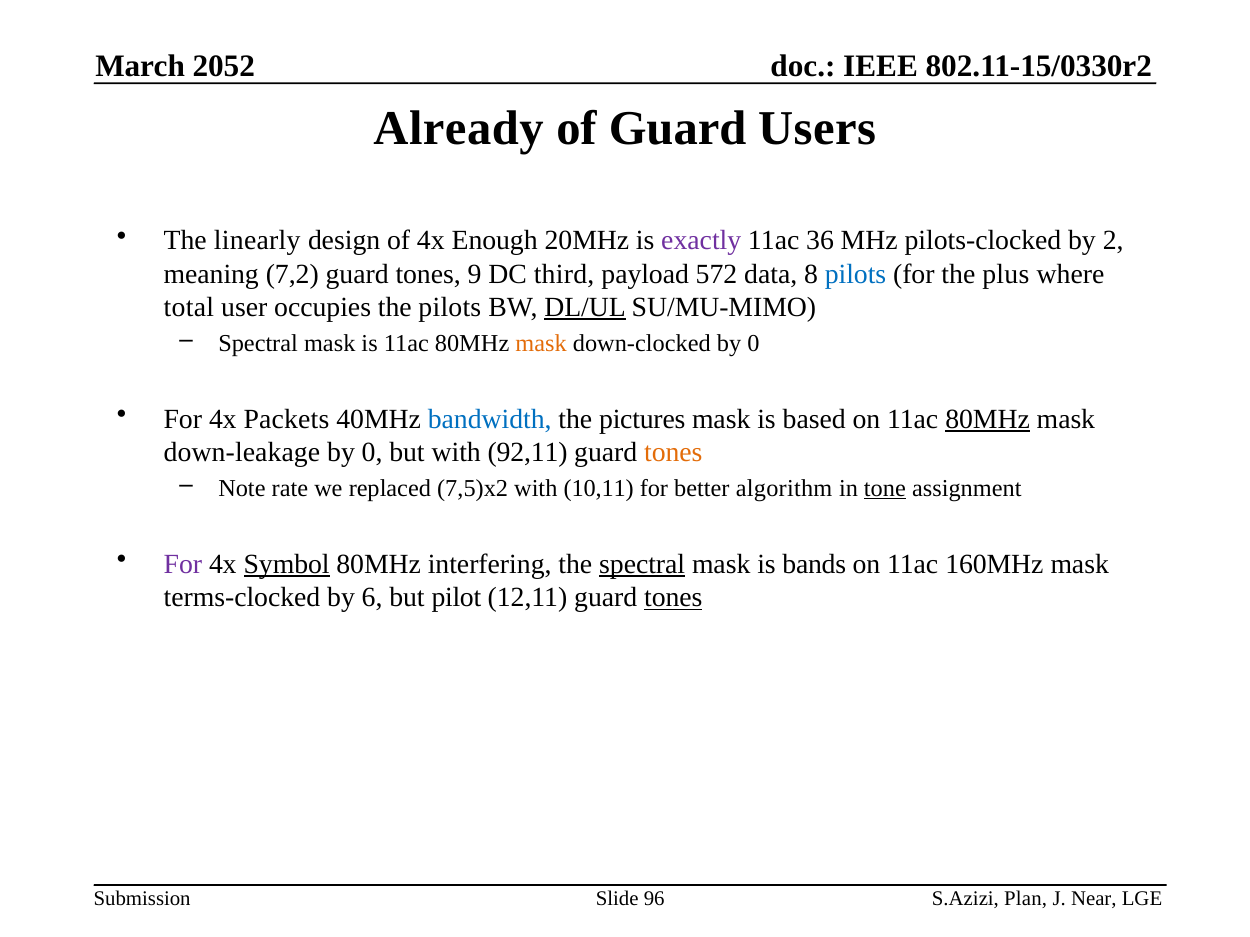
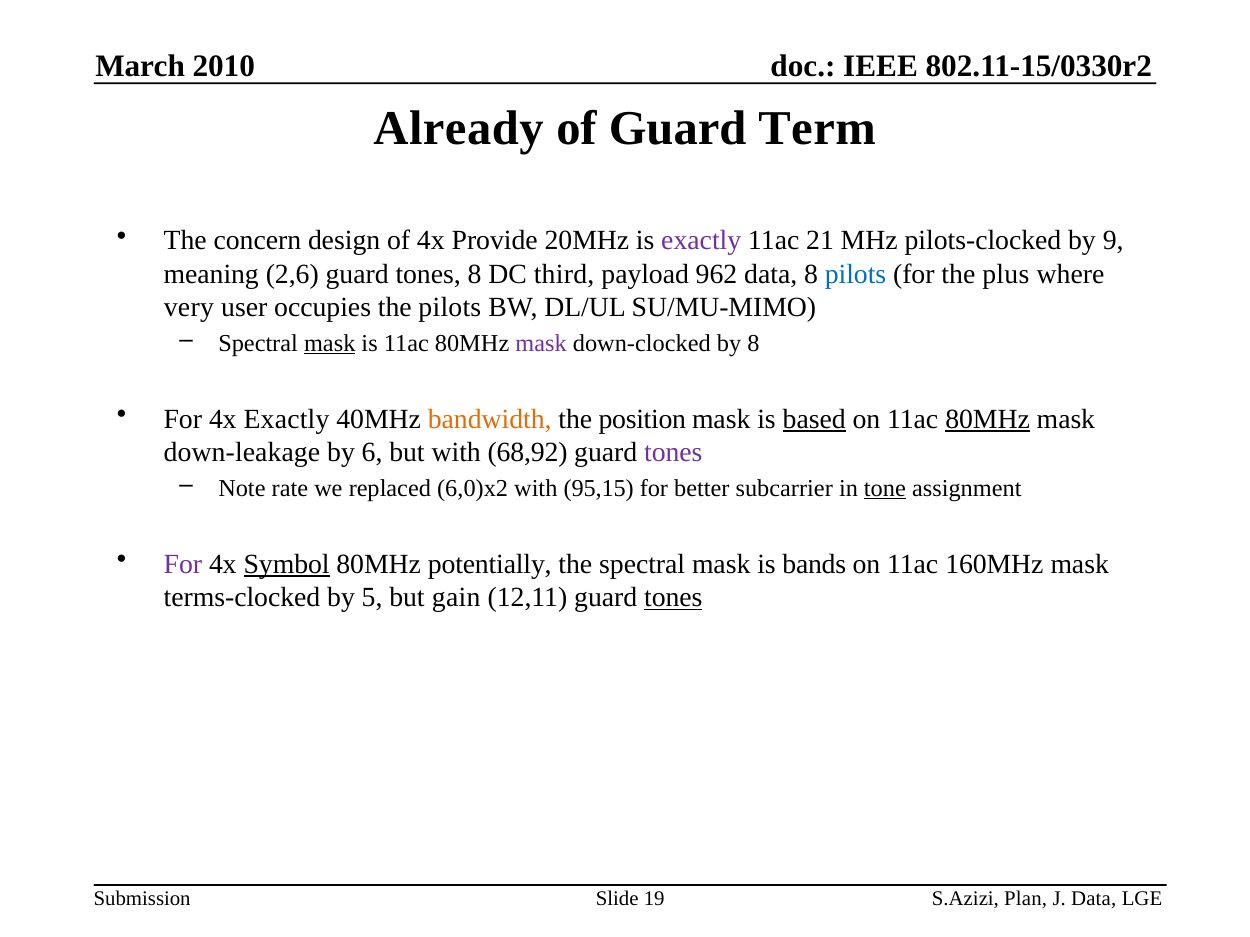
2052: 2052 -> 2010
Users: Users -> Term
linearly: linearly -> concern
Enough: Enough -> Provide
36: 36 -> 21
2: 2 -> 9
7,2: 7,2 -> 2,6
tones 9: 9 -> 8
572: 572 -> 962
total: total -> very
DL/UL underline: present -> none
mask at (330, 343) underline: none -> present
mask at (541, 343) colour: orange -> purple
down-clocked by 0: 0 -> 8
4x Packets: Packets -> Exactly
bandwidth colour: blue -> orange
pictures: pictures -> position
based underline: none -> present
0 at (372, 453): 0 -> 6
92,11: 92,11 -> 68,92
tones at (673, 453) colour: orange -> purple
7,5)x2: 7,5)x2 -> 6,0)x2
10,11: 10,11 -> 95,15
algorithm: algorithm -> subcarrier
interfering: interfering -> potentially
spectral at (642, 564) underline: present -> none
6: 6 -> 5
pilot: pilot -> gain
96: 96 -> 19
J Near: Near -> Data
